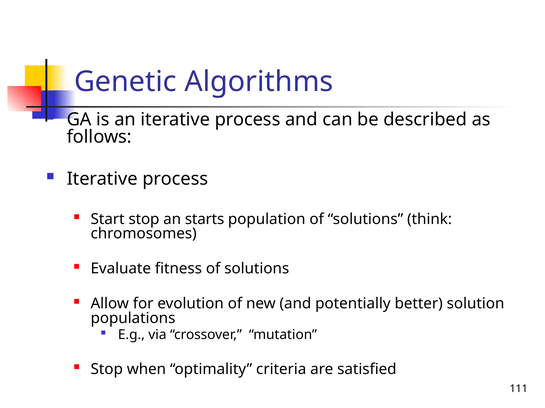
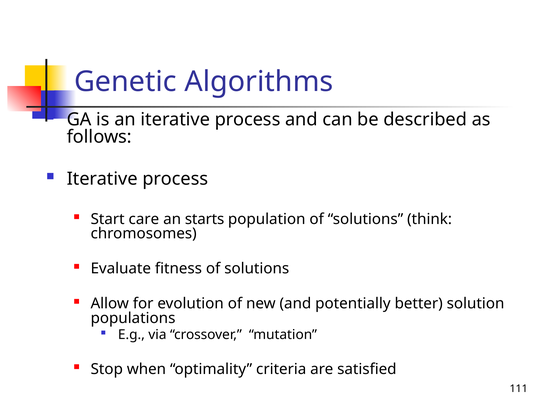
Start stop: stop -> care
